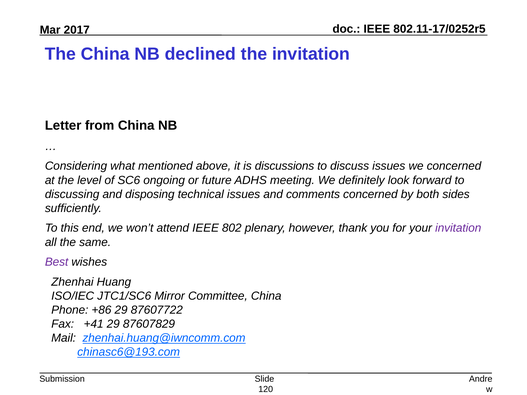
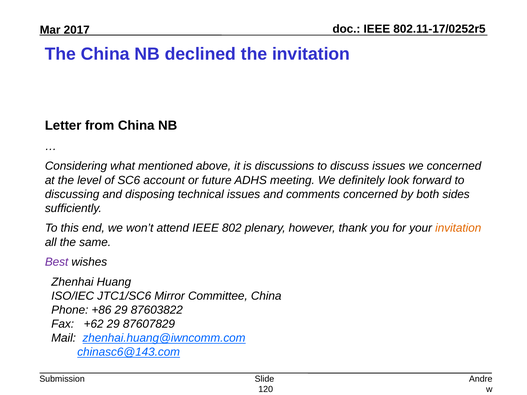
ongoing: ongoing -> account
invitation at (458, 228) colour: purple -> orange
87607722: 87607722 -> 87603822
+41: +41 -> +62
chinasc6@193.com: chinasc6@193.com -> chinasc6@143.com
